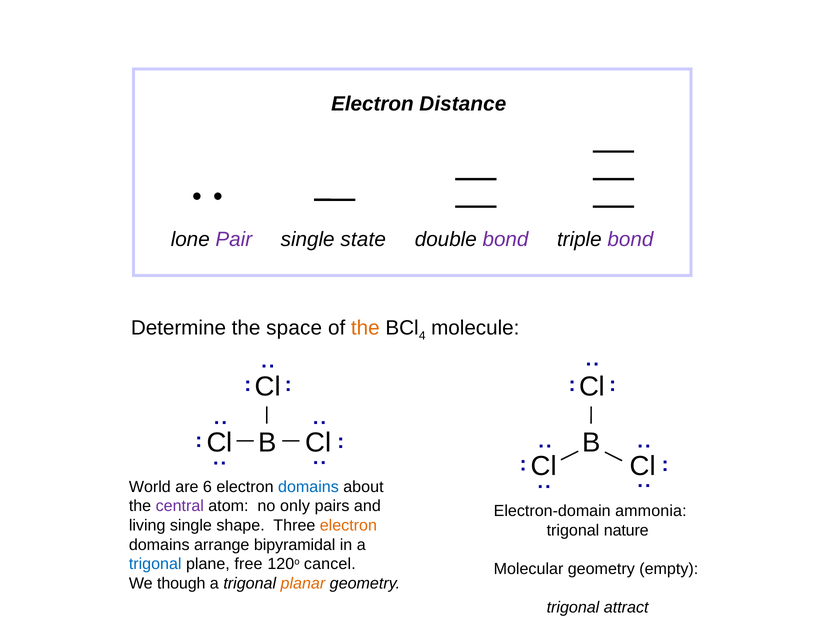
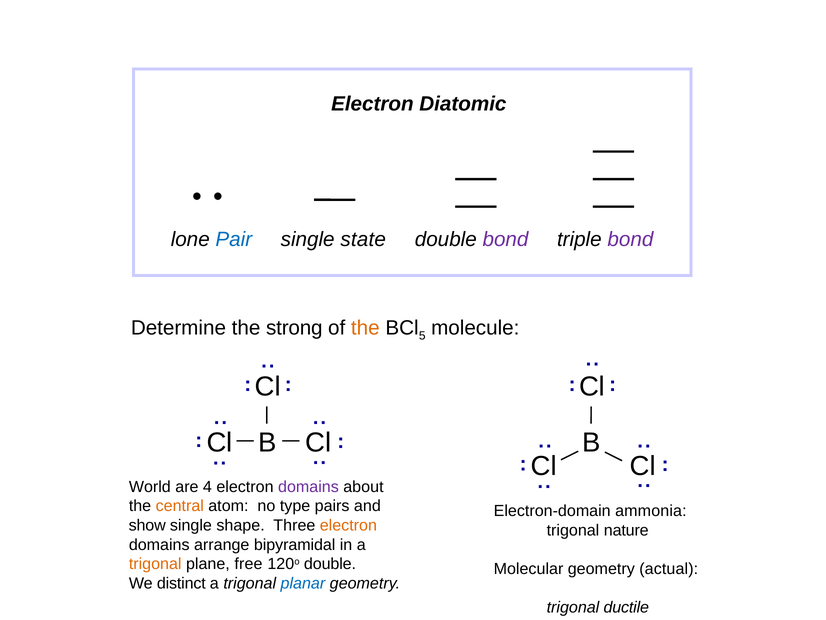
Distance: Distance -> Diatomic
Pair colour: purple -> blue
space: space -> strong
4: 4 -> 5
6: 6 -> 4
domains at (308, 486) colour: blue -> purple
central colour: purple -> orange
only: only -> type
living: living -> show
trigonal at (155, 564) colour: blue -> orange
120o cancel: cancel -> double
empty: empty -> actual
though: though -> distinct
planar colour: orange -> blue
attract: attract -> ductile
